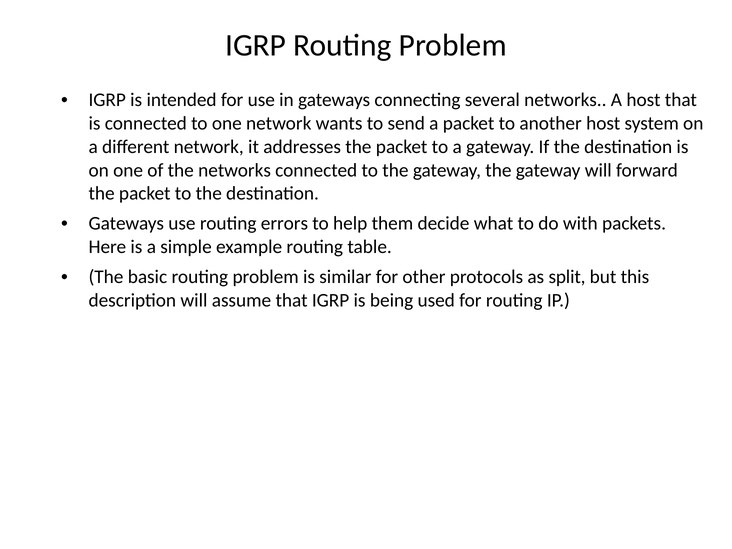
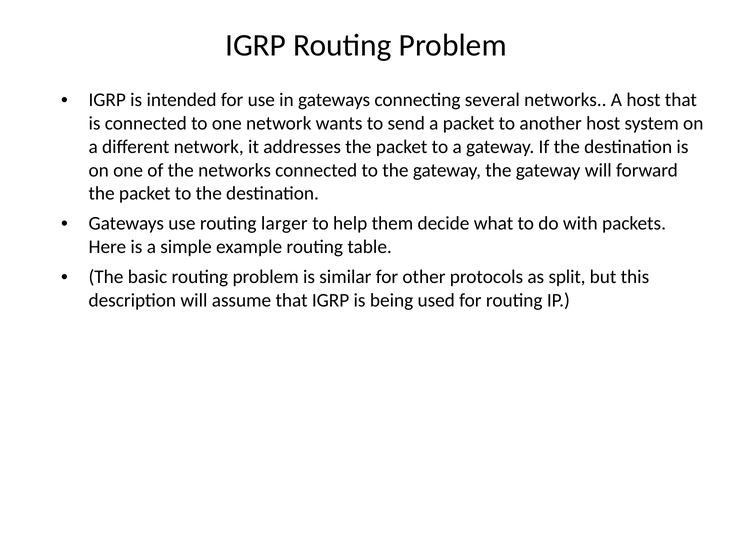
errors: errors -> larger
